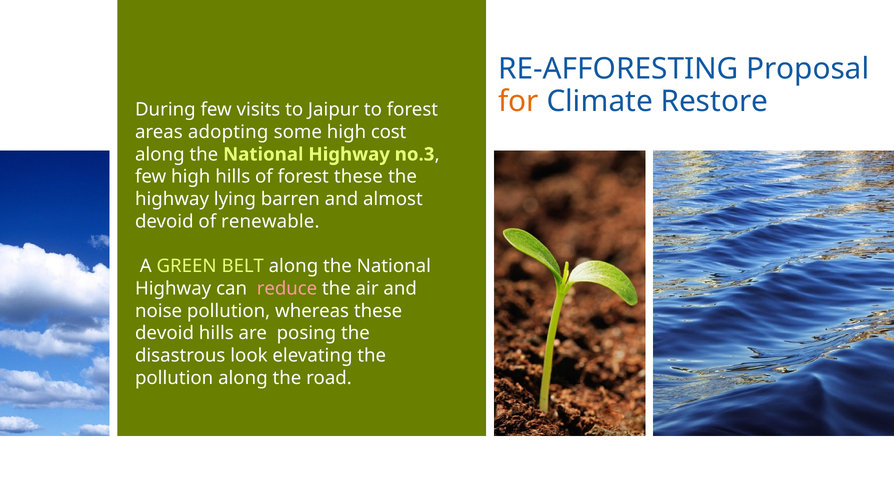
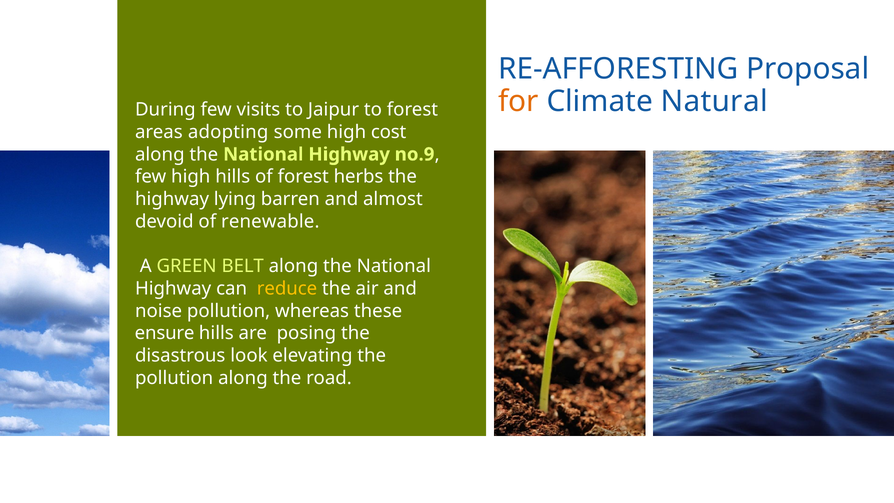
Restore: Restore -> Natural
no.3: no.3 -> no.9
forest these: these -> herbs
reduce colour: pink -> yellow
devoid at (165, 333): devoid -> ensure
